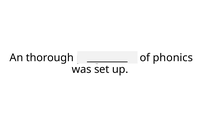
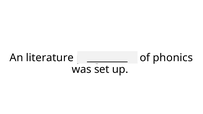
thorough: thorough -> literature
